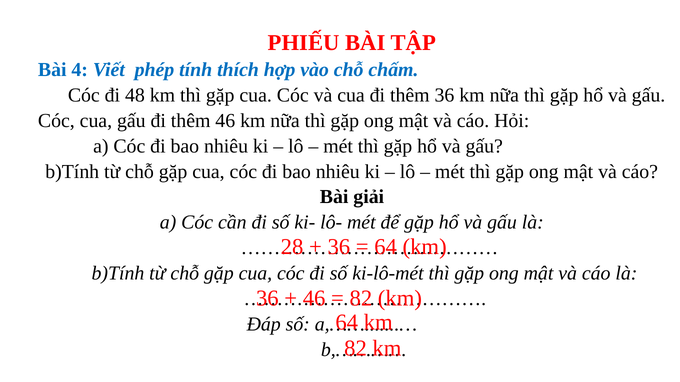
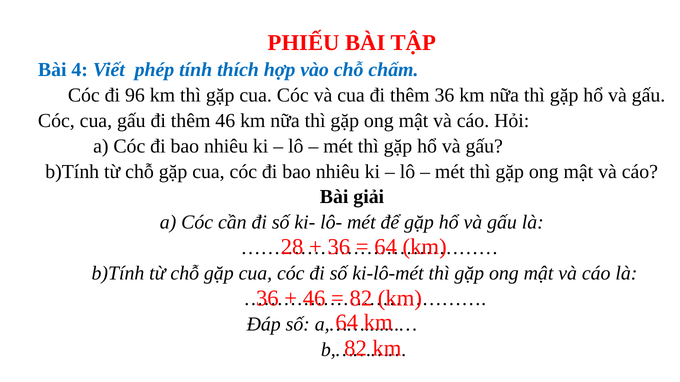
48: 48 -> 96
